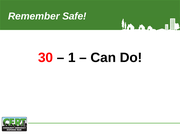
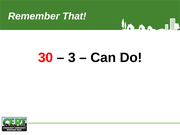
Safe: Safe -> That
1: 1 -> 3
